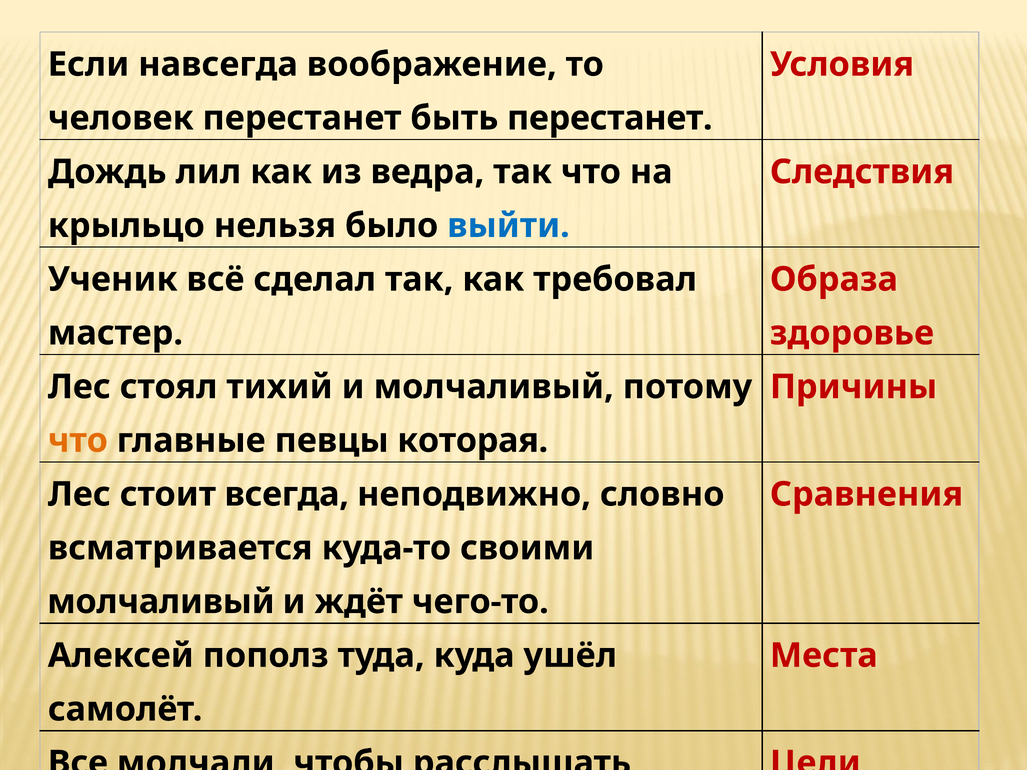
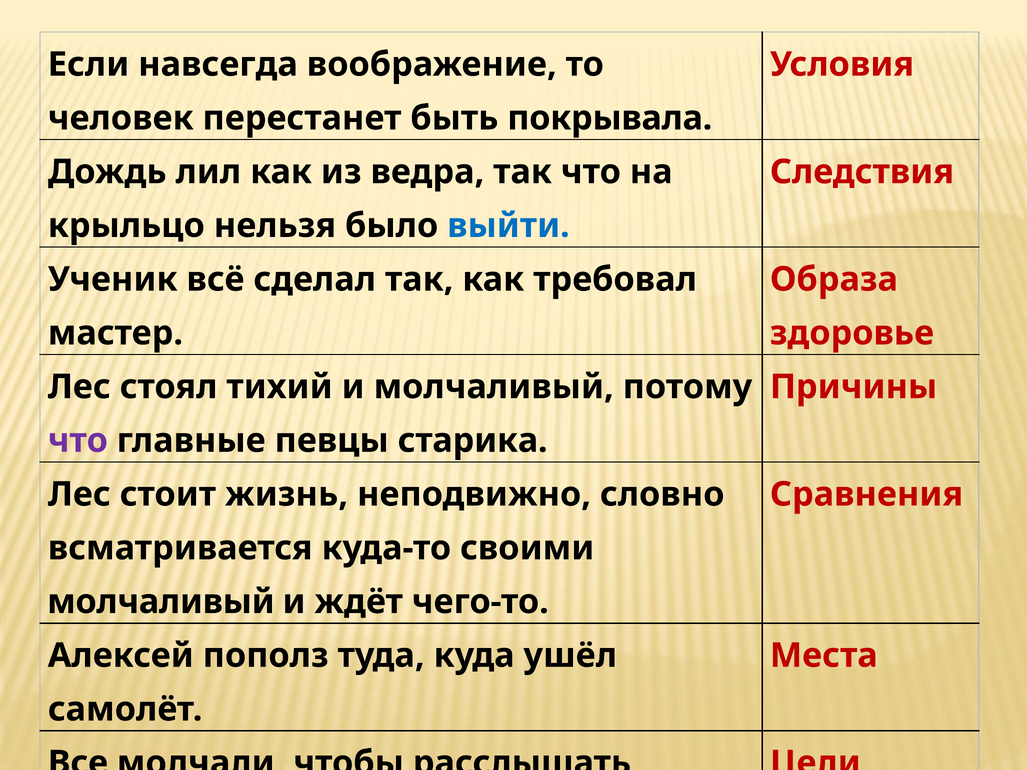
быть перестанет: перестанет -> покрывала
что at (78, 441) colour: orange -> purple
которая: которая -> старика
всегда: всегда -> жизнь
